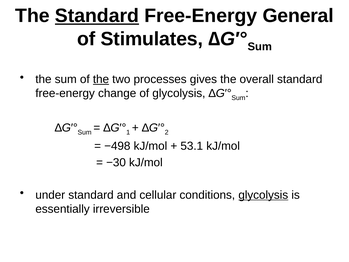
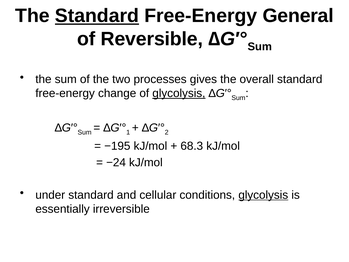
Stimulates: Stimulates -> Reversible
the at (101, 79) underline: present -> none
glycolysis at (179, 93) underline: none -> present
−498: −498 -> −195
53.1: 53.1 -> 68.3
−30: −30 -> −24
